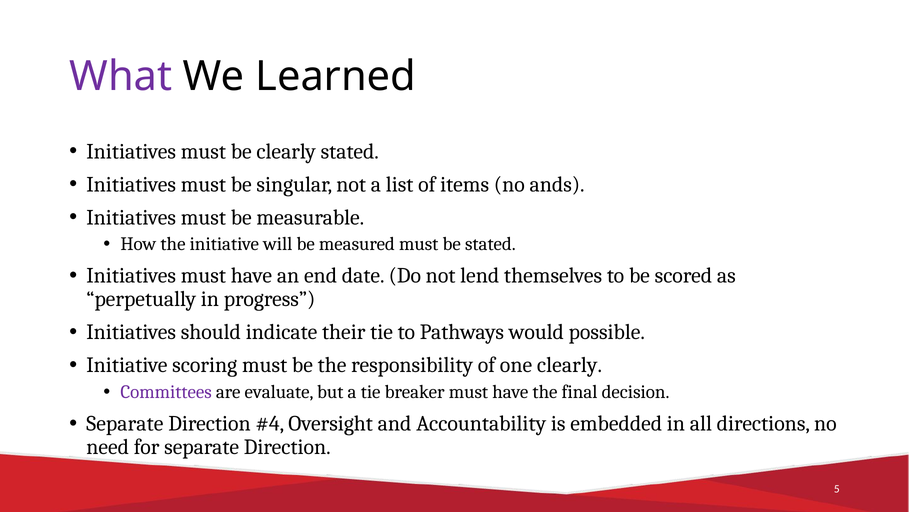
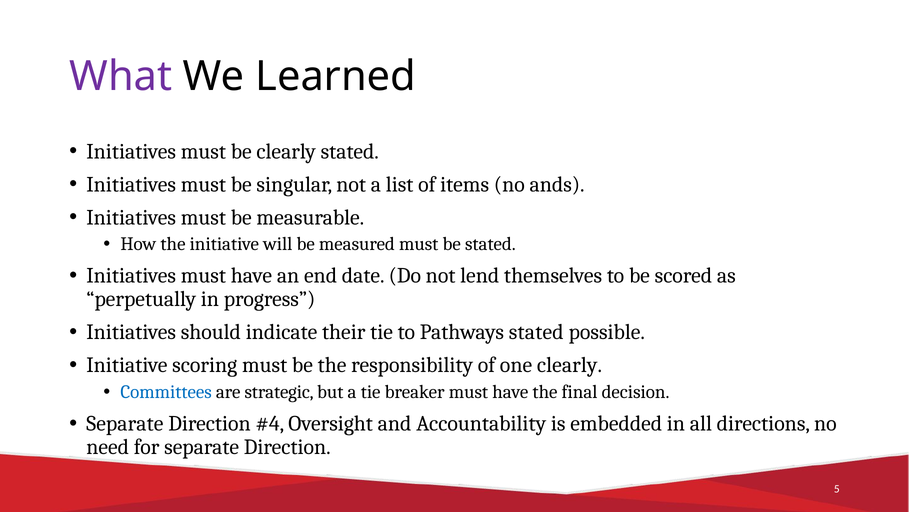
Pathways would: would -> stated
Committees colour: purple -> blue
evaluate: evaluate -> strategic
